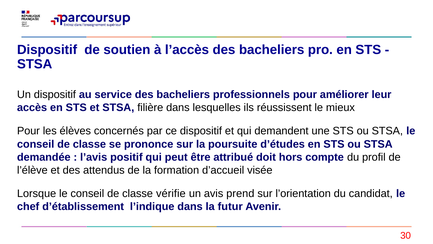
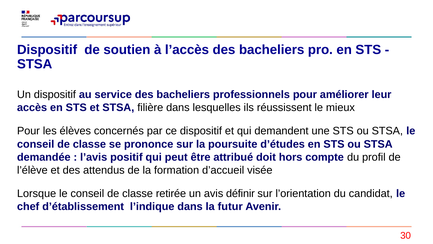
vérifie: vérifie -> retirée
prend: prend -> définir
